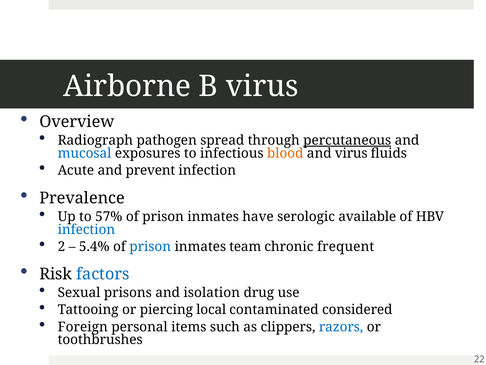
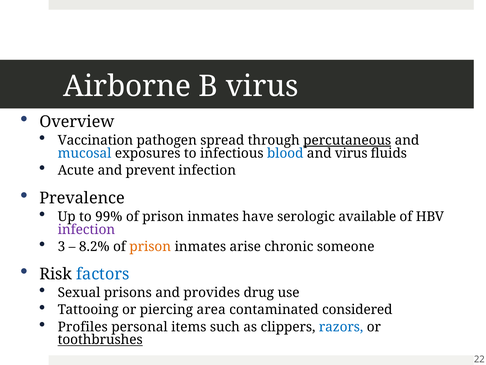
Radiograph: Radiograph -> Vaccination
blood colour: orange -> blue
57%: 57% -> 99%
infection at (86, 229) colour: blue -> purple
2: 2 -> 3
5.4%: 5.4% -> 8.2%
prison at (150, 246) colour: blue -> orange
team: team -> arise
frequent: frequent -> someone
isolation: isolation -> provides
local: local -> area
Foreign: Foreign -> Profiles
toothbrushes underline: none -> present
